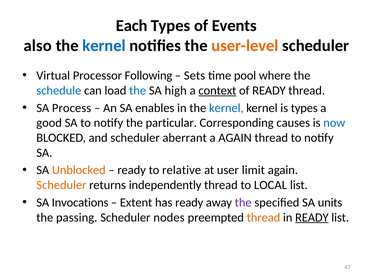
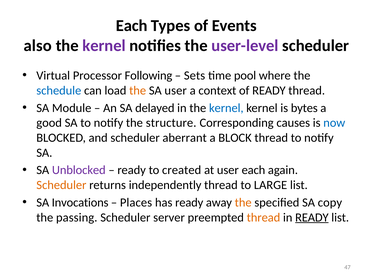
kernel at (104, 46) colour: blue -> purple
user-level colour: orange -> purple
the at (138, 90) colour: blue -> orange
SA high: high -> user
context underline: present -> none
Process: Process -> Module
enables: enables -> delayed
is types: types -> bytes
particular: particular -> structure
a AGAIN: AGAIN -> BLOCK
Unblocked colour: orange -> purple
relative: relative -> created
user limit: limit -> each
LOCAL: LOCAL -> LARGE
Extent: Extent -> Places
the at (243, 202) colour: purple -> orange
units: units -> copy
nodes: nodes -> server
